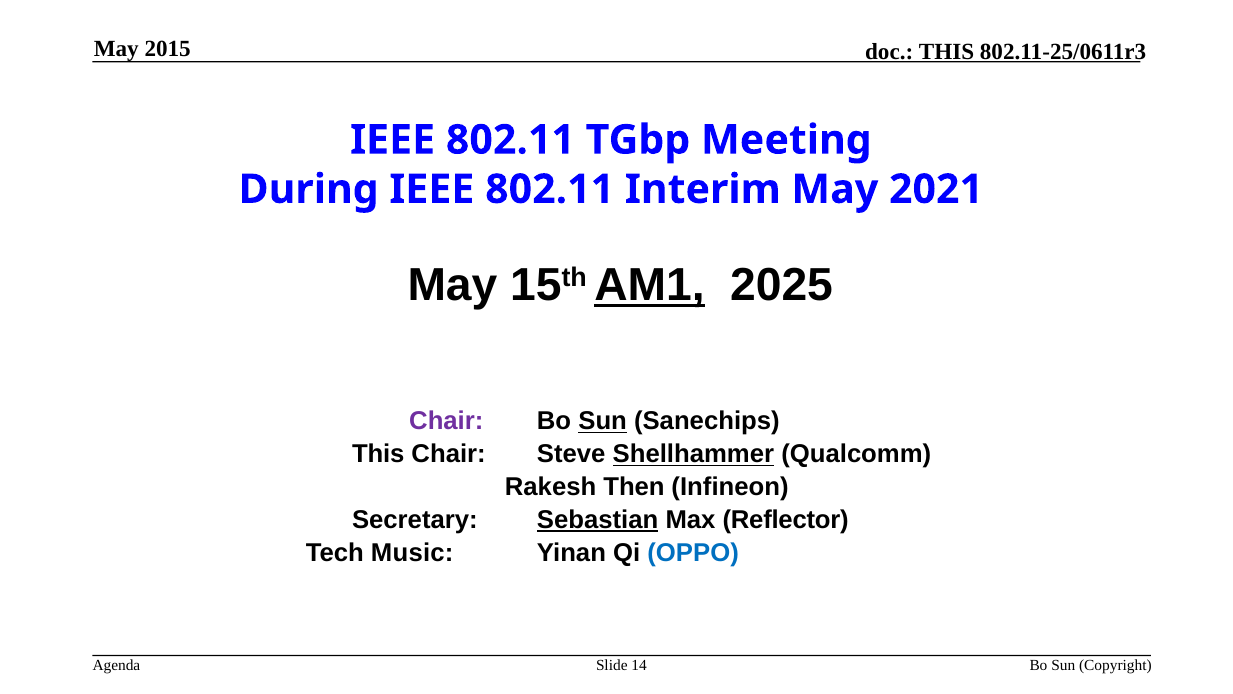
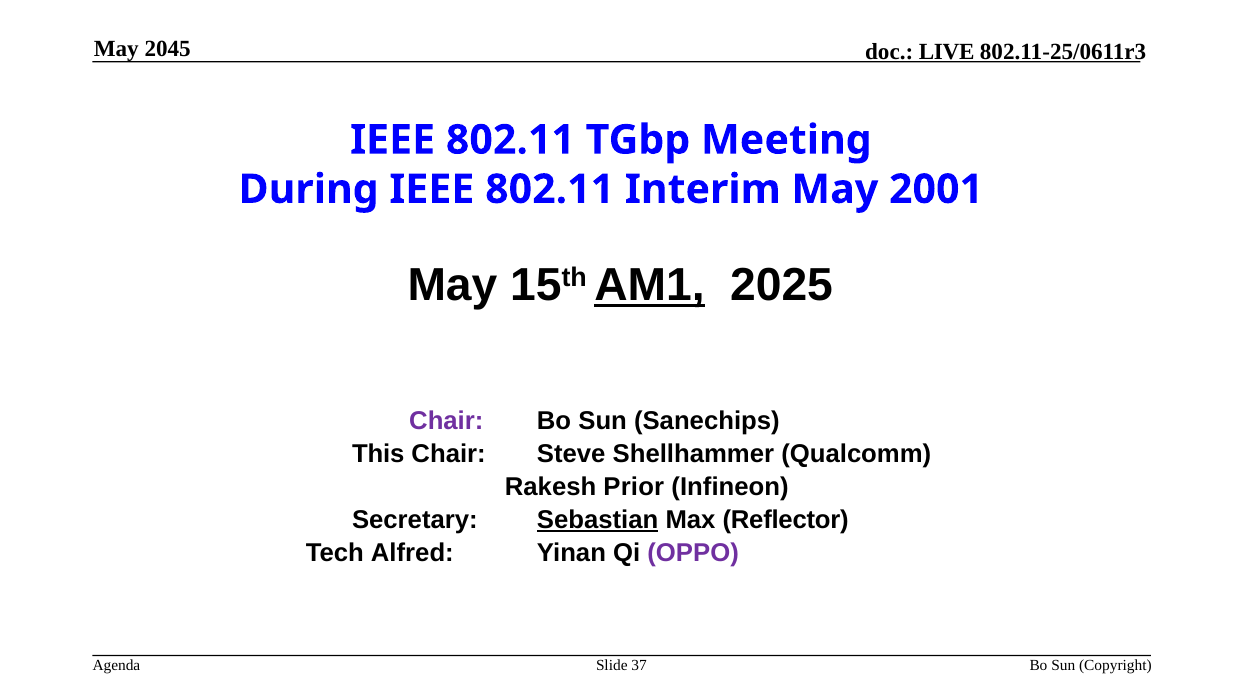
2015: 2015 -> 2045
THIS at (947, 51): THIS -> LIVE
2021: 2021 -> 2001
Sun at (603, 421) underline: present -> none
Shellhammer underline: present -> none
Then: Then -> Prior
Music: Music -> Alfred
OPPO colour: blue -> purple
14: 14 -> 37
